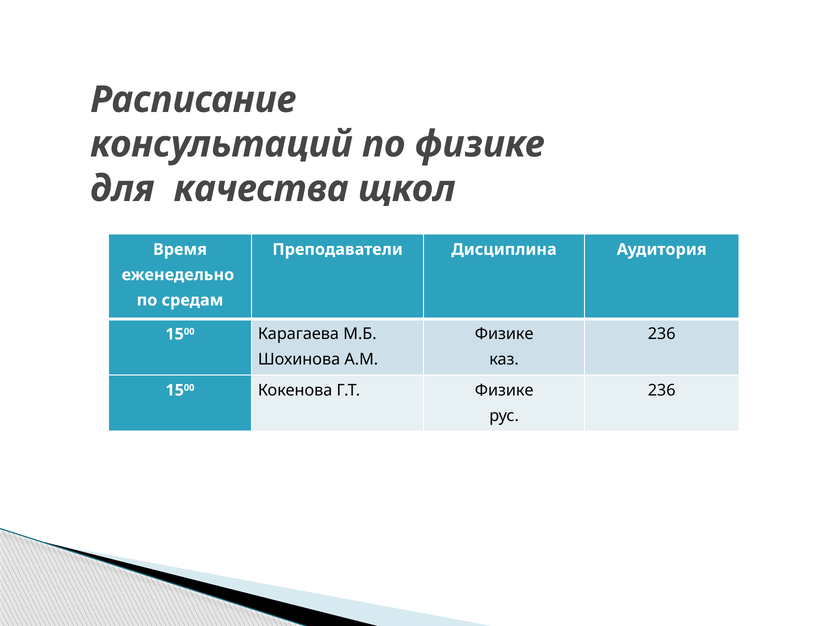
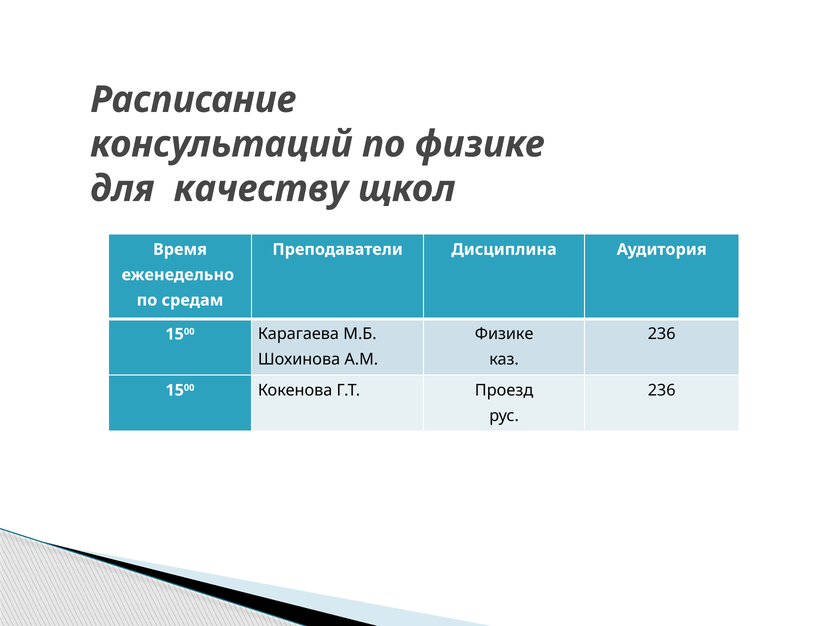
качества: качества -> качеству
Г.Т Физике: Физике -> Проезд
